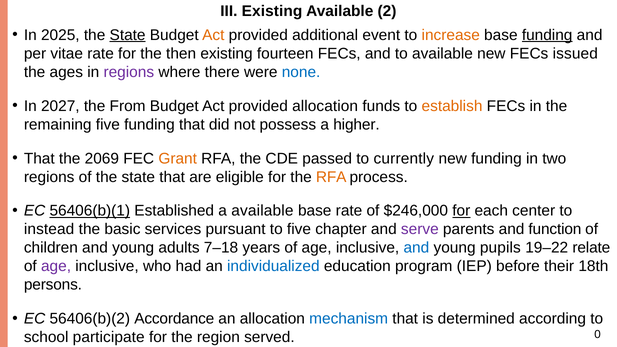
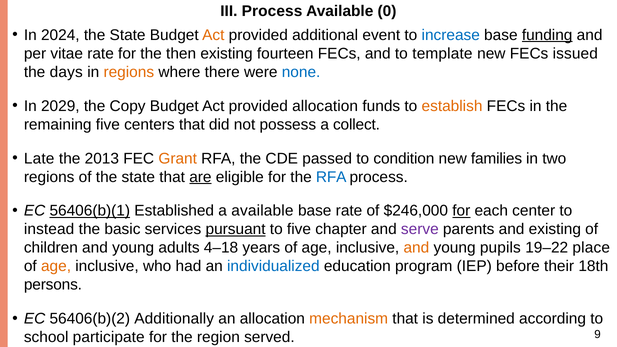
III Existing: Existing -> Process
2: 2 -> 0
2025: 2025 -> 2024
State at (128, 35) underline: present -> none
increase colour: orange -> blue
to available: available -> template
ages: ages -> days
regions at (129, 72) colour: purple -> orange
2027: 2027 -> 2029
From: From -> Copy
five funding: funding -> centers
higher: higher -> collect
That at (39, 158): That -> Late
2069: 2069 -> 2013
currently: currently -> condition
new funding: funding -> families
are underline: none -> present
RFA at (331, 177) colour: orange -> blue
pursuant underline: none -> present
and function: function -> existing
7–18: 7–18 -> 4–18
and at (416, 248) colour: blue -> orange
relate: relate -> place
age at (56, 266) colour: purple -> orange
Accordance: Accordance -> Additionally
mechanism colour: blue -> orange
0: 0 -> 9
